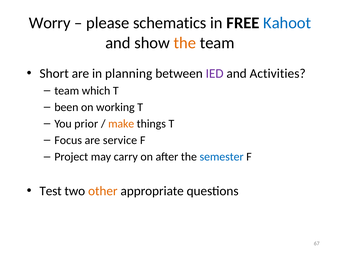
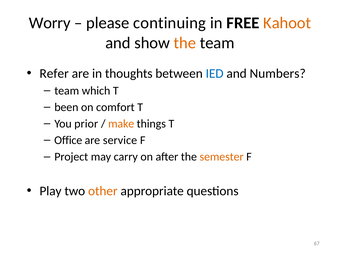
schematics: schematics -> continuing
Kahoot colour: blue -> orange
Short: Short -> Refer
planning: planning -> thoughts
IED colour: purple -> blue
Activities: Activities -> Numbers
working: working -> comfort
Focus: Focus -> Office
semester colour: blue -> orange
Test: Test -> Play
